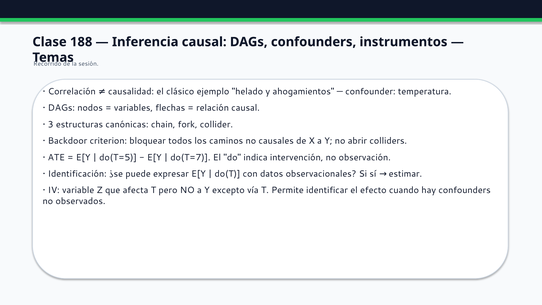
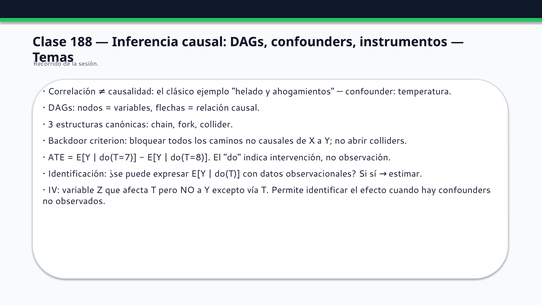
do(T=5: do(T=5 -> do(T=7
do(T=7: do(T=7 -> do(T=8
